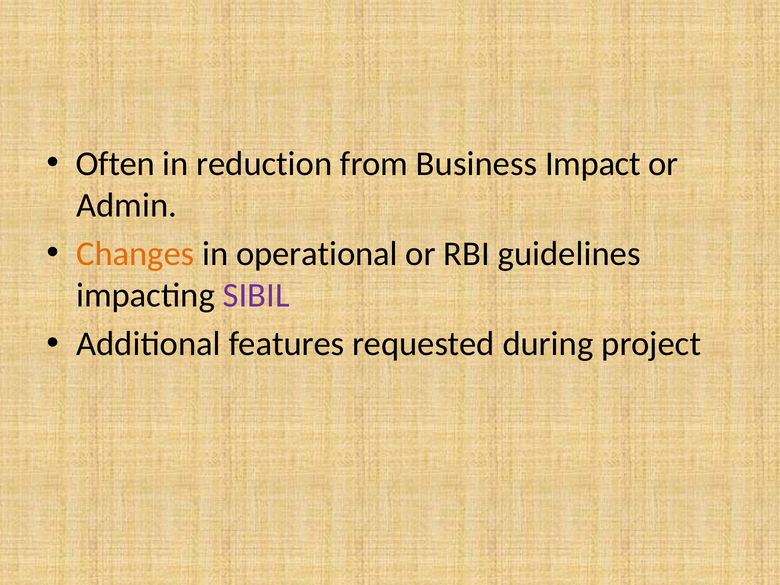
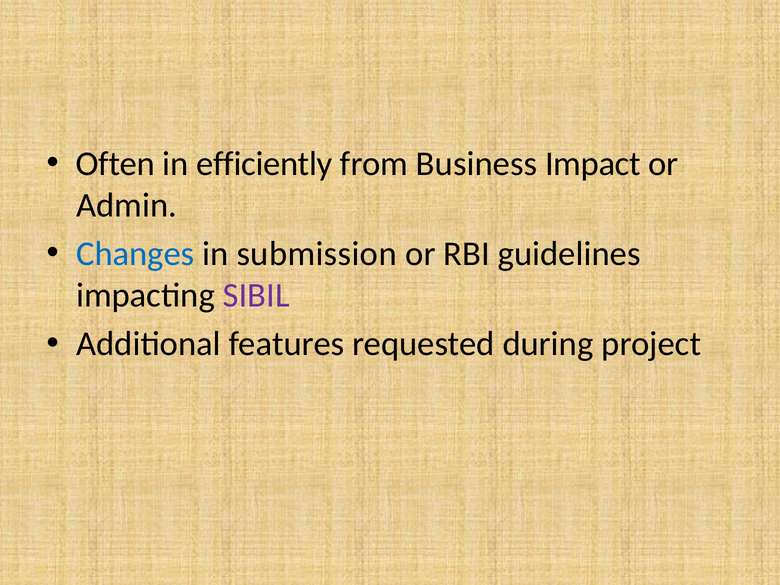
reduction: reduction -> efficiently
Changes colour: orange -> blue
operational: operational -> submission
